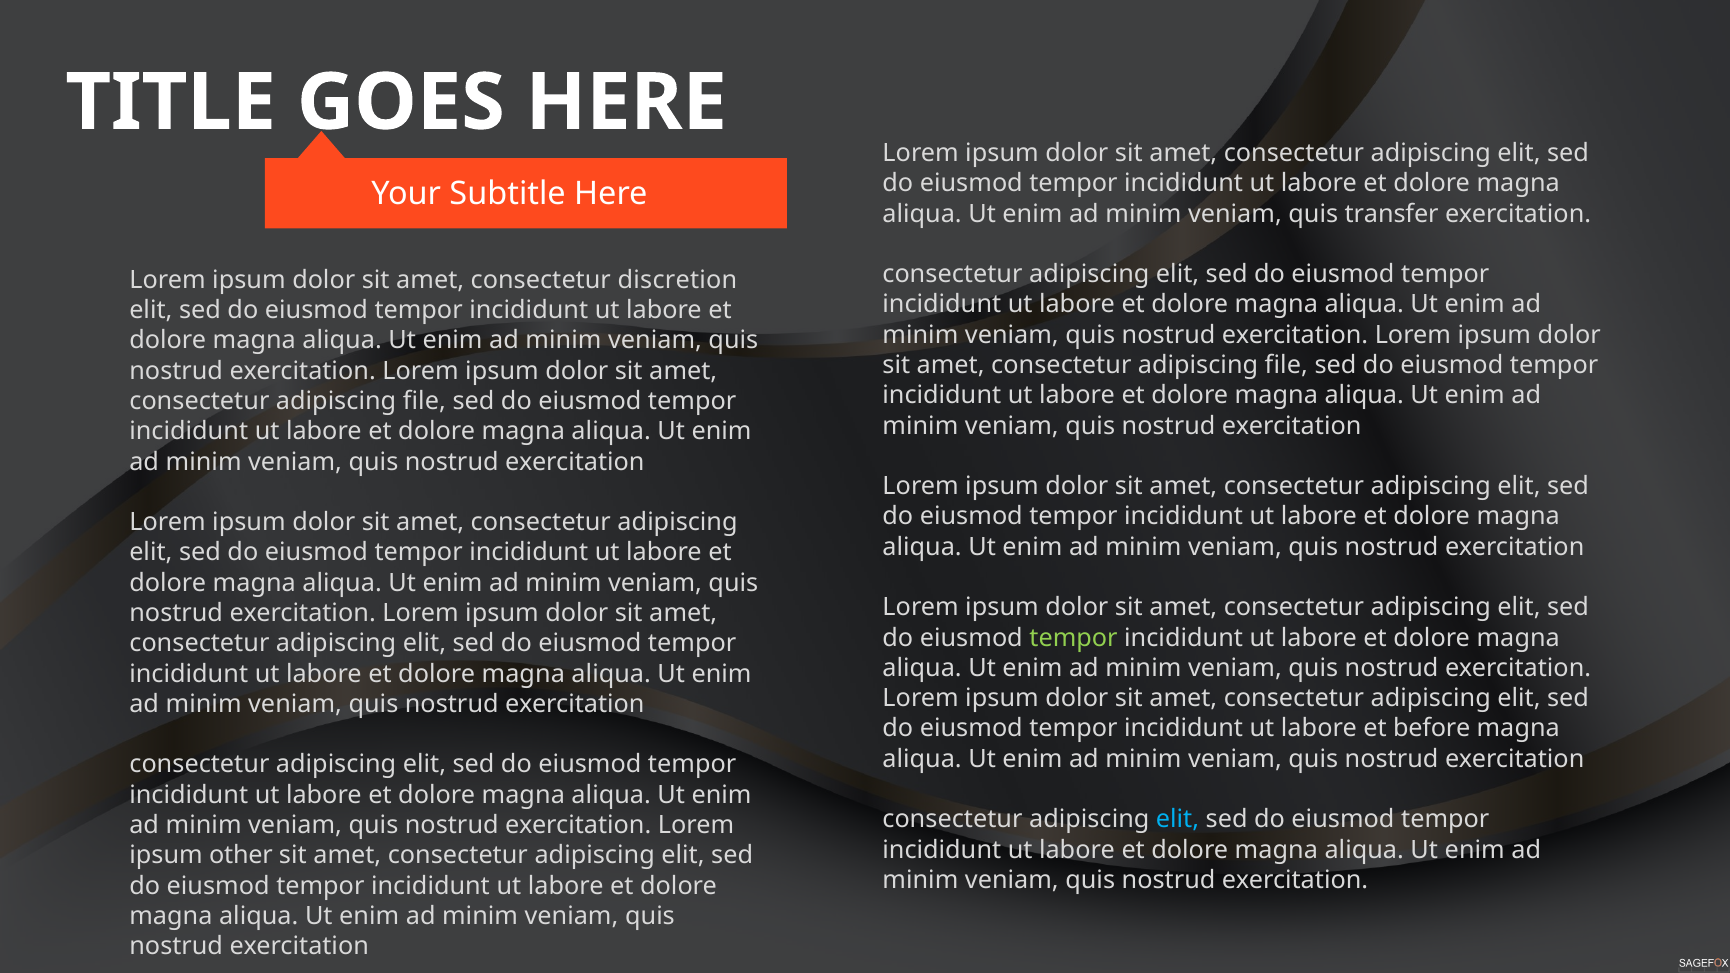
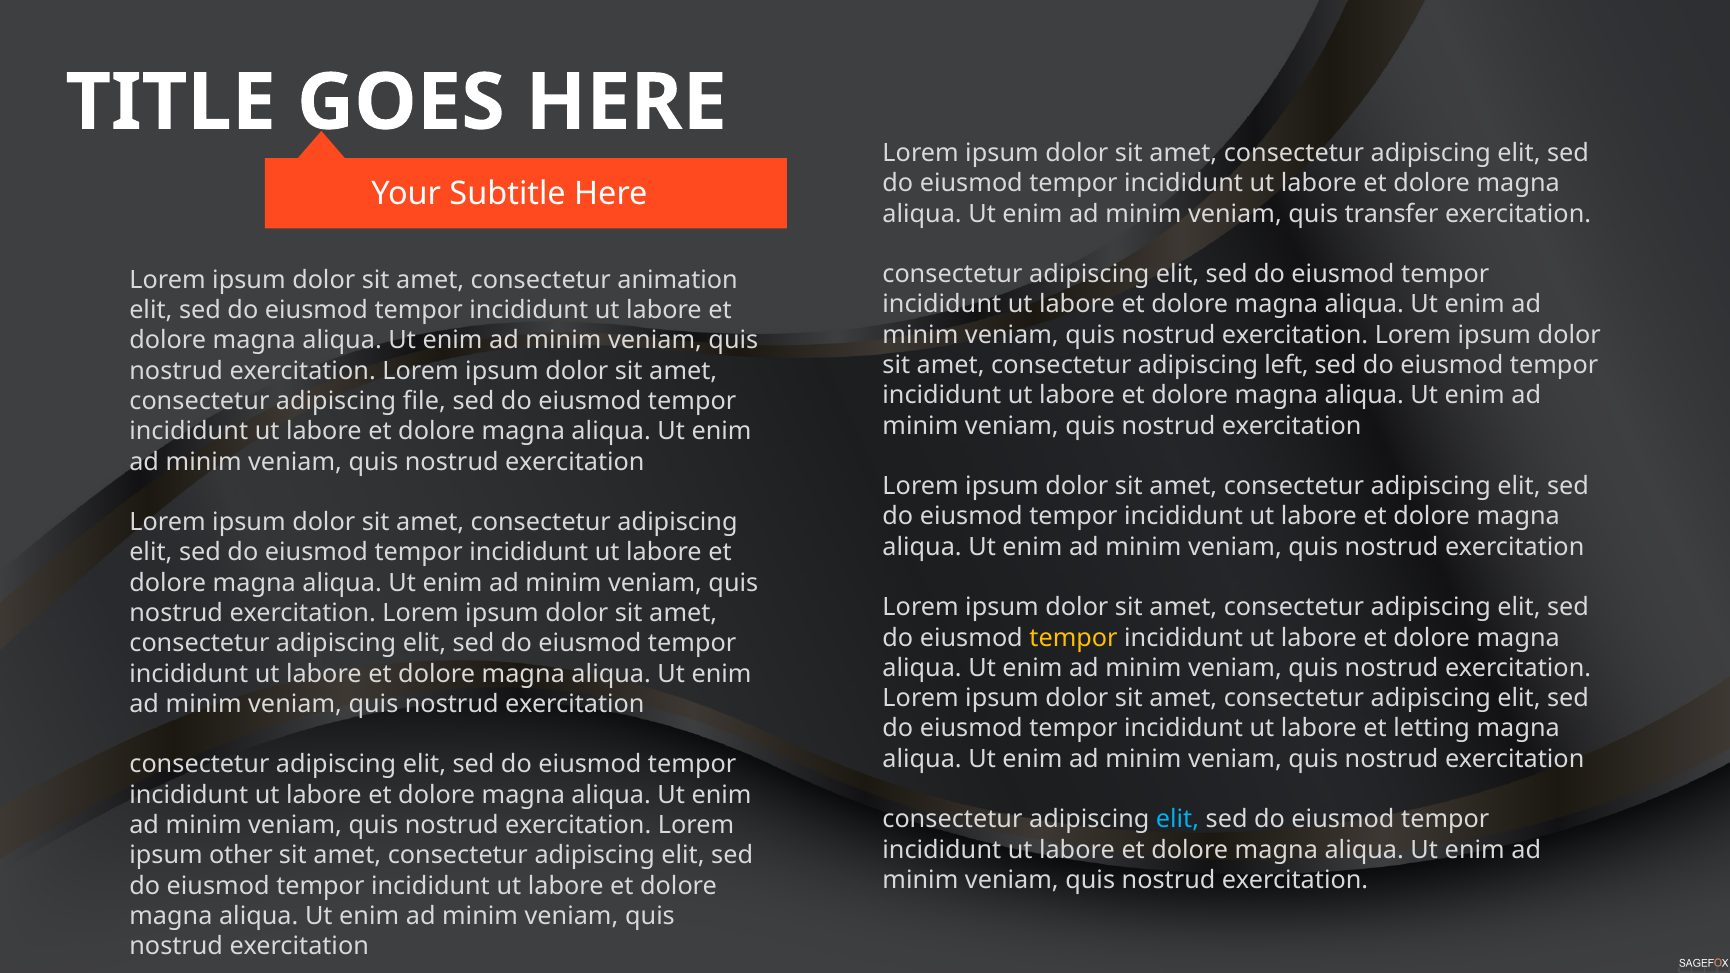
discretion: discretion -> animation
file at (1286, 365): file -> left
tempor at (1074, 638) colour: light green -> yellow
before: before -> letting
